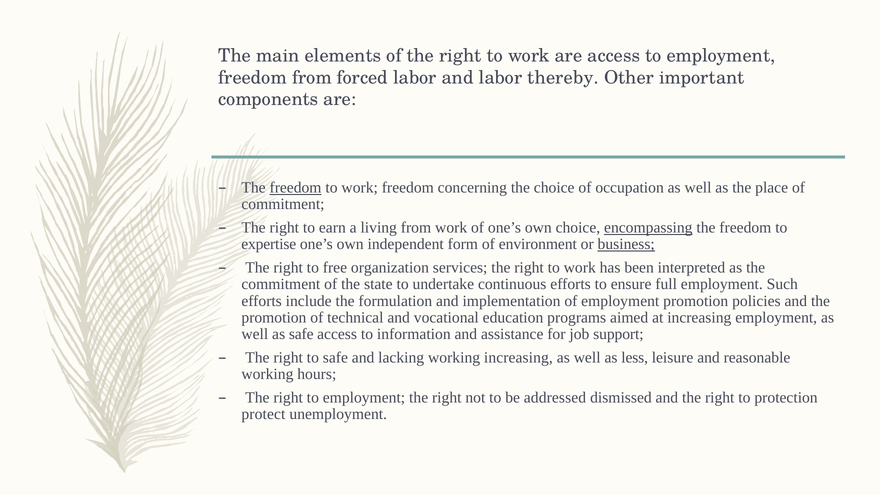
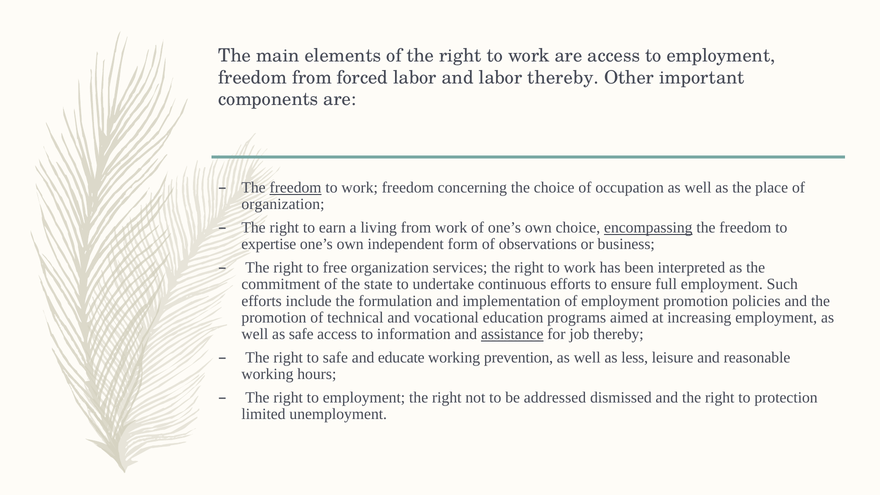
commitment at (283, 204): commitment -> organization
environment: environment -> observations
business underline: present -> none
assistance underline: none -> present
job support: support -> thereby
lacking: lacking -> educate
working increasing: increasing -> prevention
protect: protect -> limited
